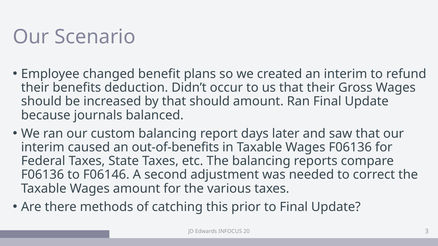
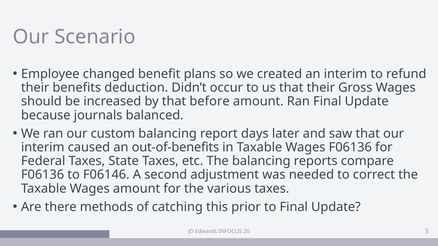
that should: should -> before
